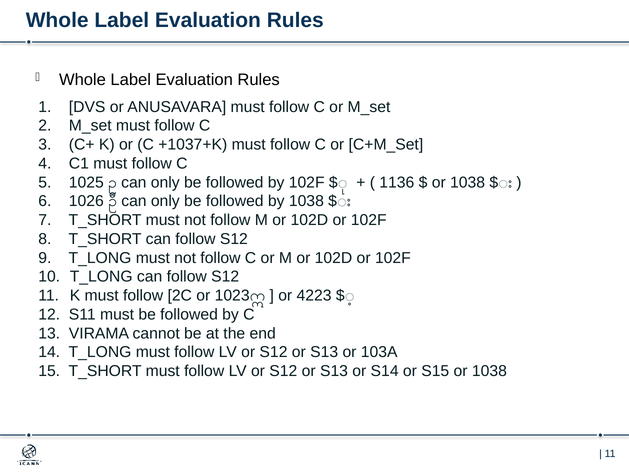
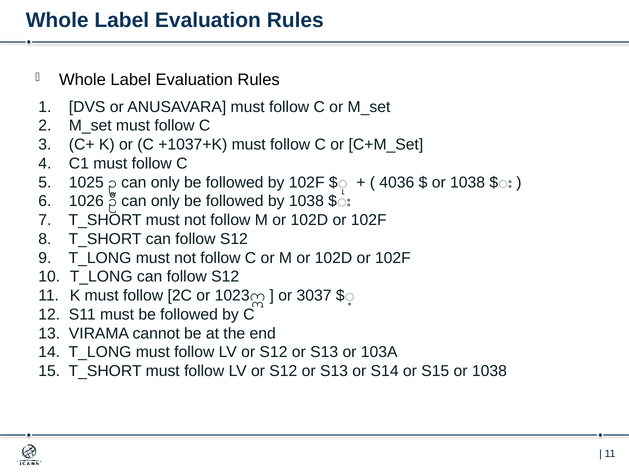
1136: 1136 -> 4036
4223: 4223 -> 3037
